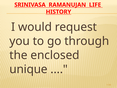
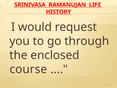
unique: unique -> course
